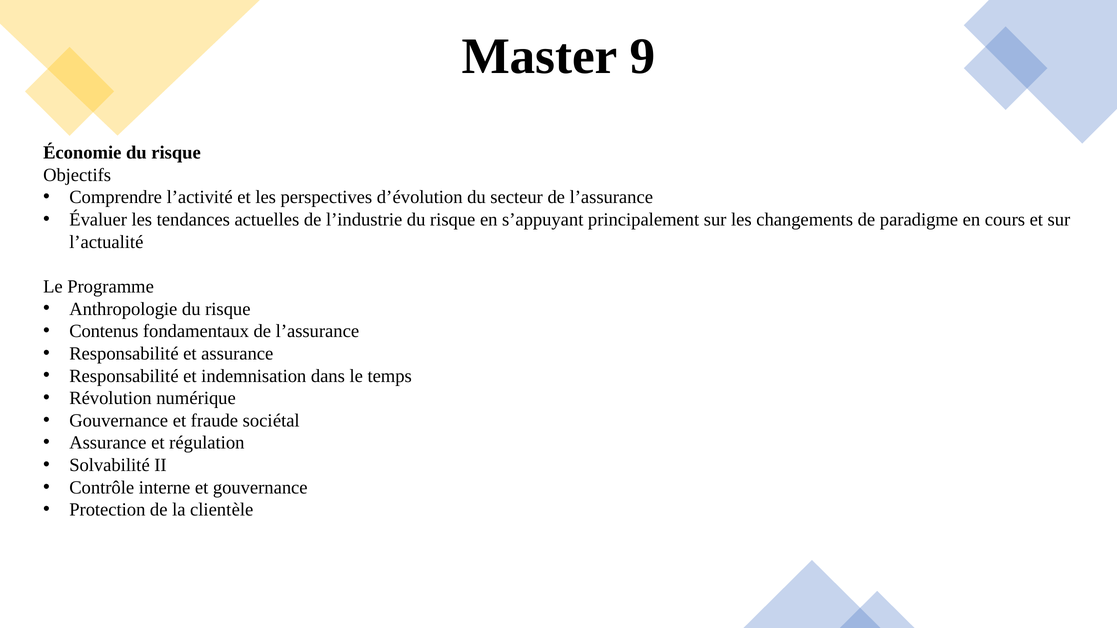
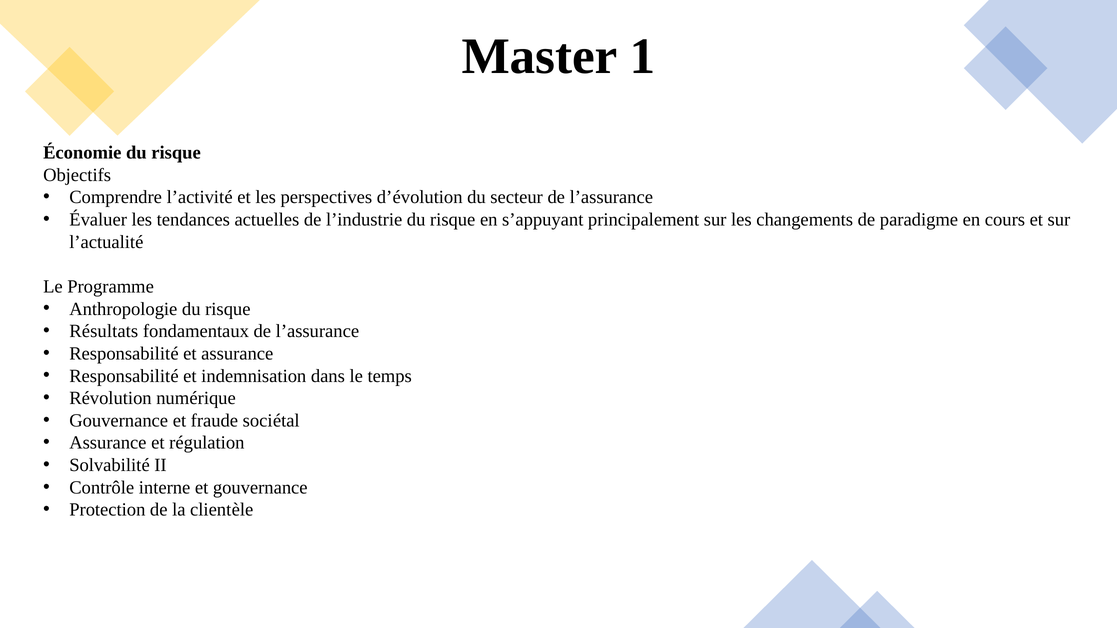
9: 9 -> 1
Contenus: Contenus -> Résultats
